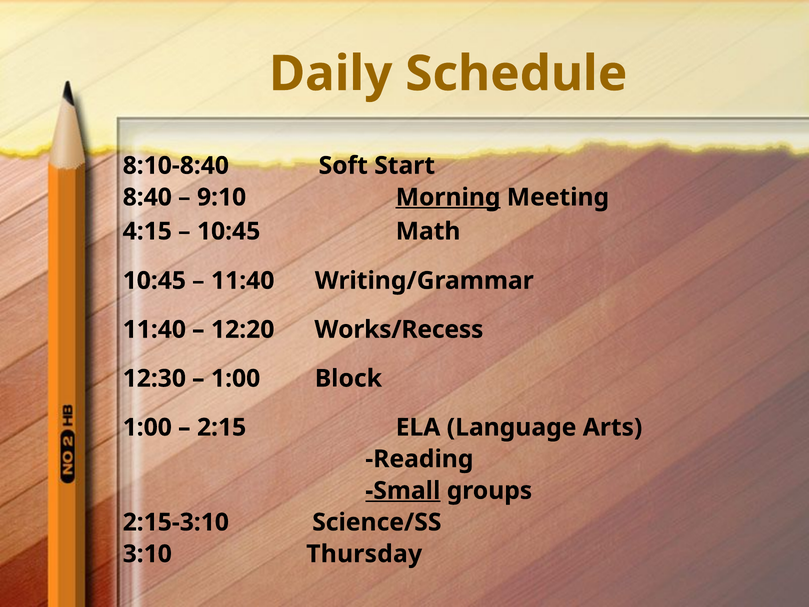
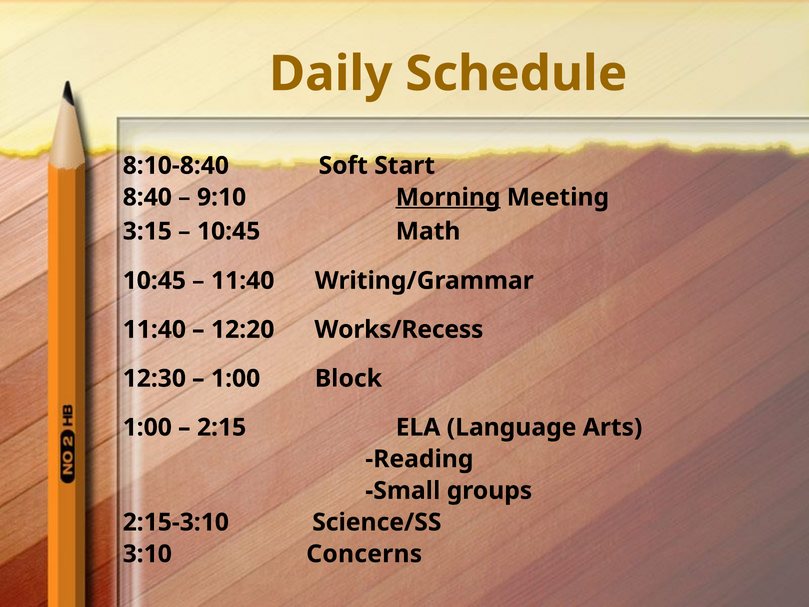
4:15: 4:15 -> 3:15
Small underline: present -> none
Thursday: Thursday -> Concerns
